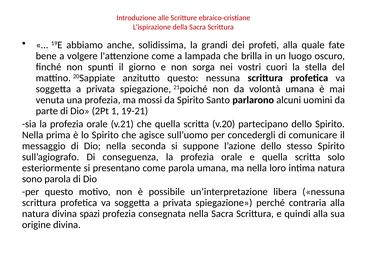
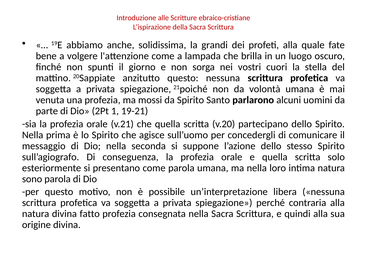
spazi: spazi -> fatto
